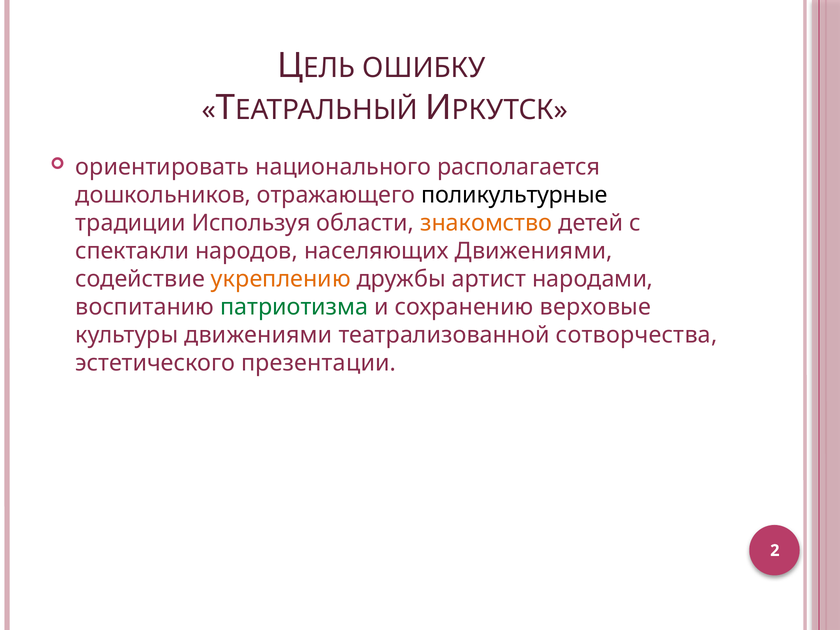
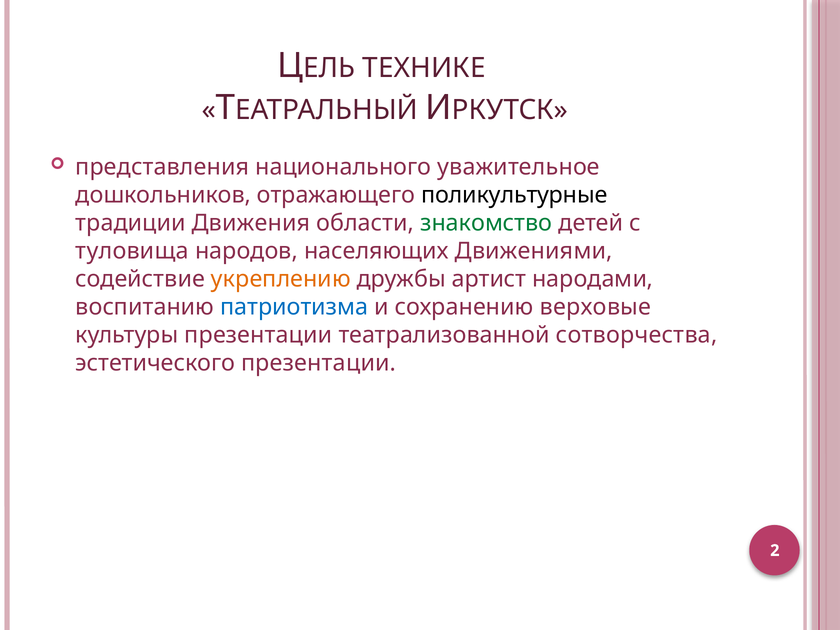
ОШИБКУ: ОШИБКУ -> ТЕХНИКЕ
ориентировать: ориентировать -> представления
располагается: располагается -> уважительное
Используя: Используя -> Движения
знакомство colour: orange -> green
спектакли: спектакли -> туловища
патриотизма colour: green -> blue
культуры движениями: движениями -> презентации
